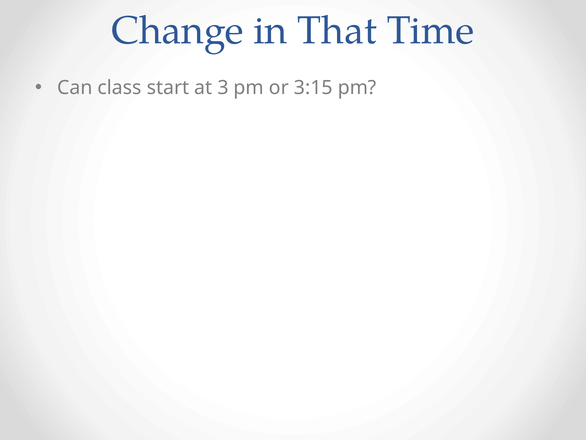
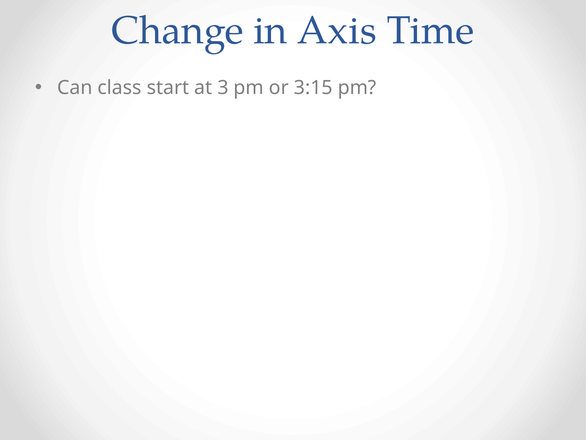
That: That -> Axis
